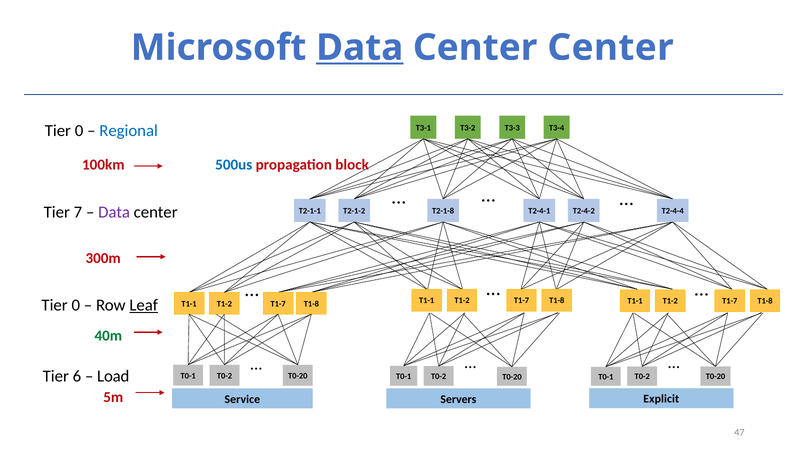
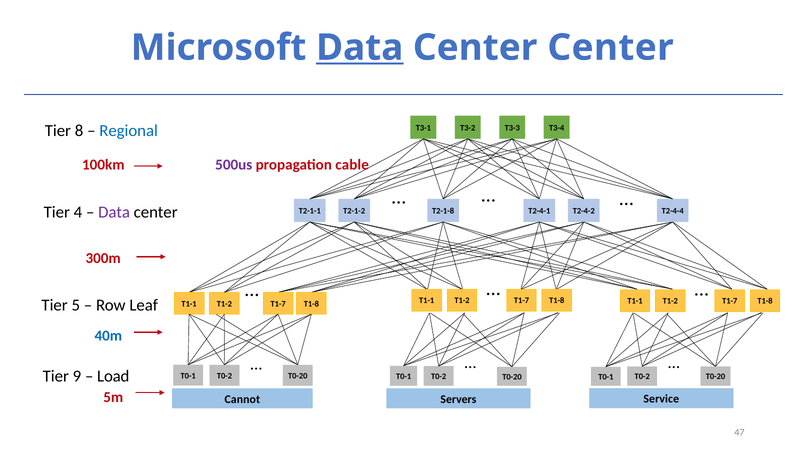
0 at (79, 131): 0 -> 8
500us colour: blue -> purple
block: block -> cable
7: 7 -> 4
0 at (76, 305): 0 -> 5
Leaf underline: present -> none
40m colour: green -> blue
6: 6 -> 9
Service: Service -> Cannot
Explicit: Explicit -> Service
